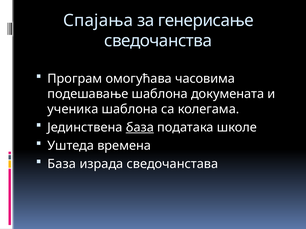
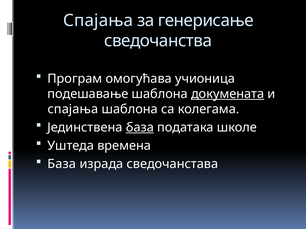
часовима: часовима -> учионица
докумената underline: none -> present
ученика at (73, 109): ученика -> спајања
